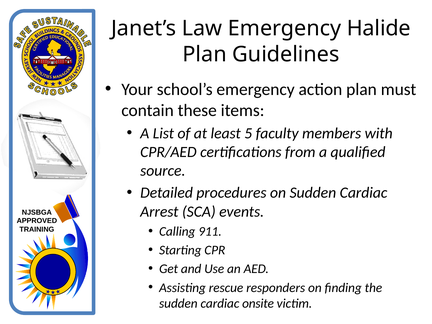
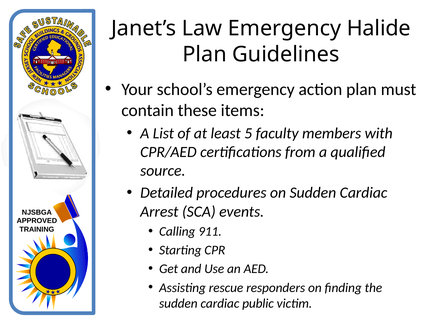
onsite: onsite -> public
